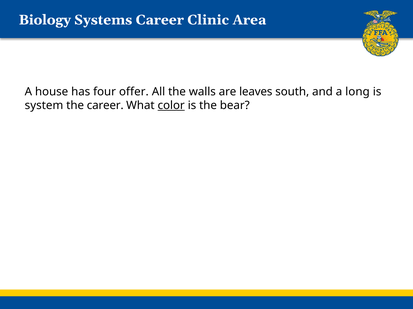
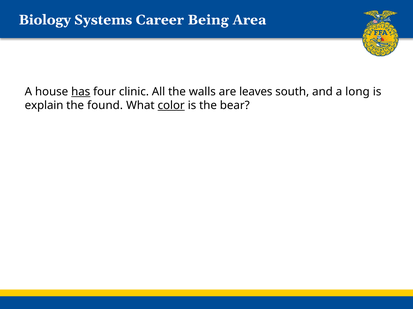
Clinic: Clinic -> Being
has underline: none -> present
offer: offer -> clinic
system: system -> explain
the career: career -> found
